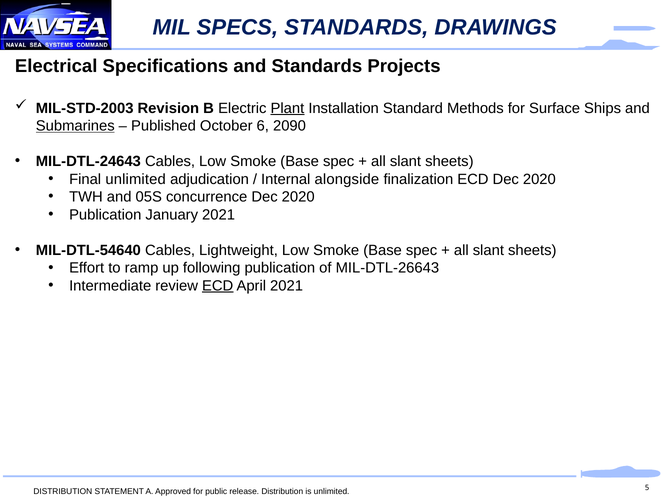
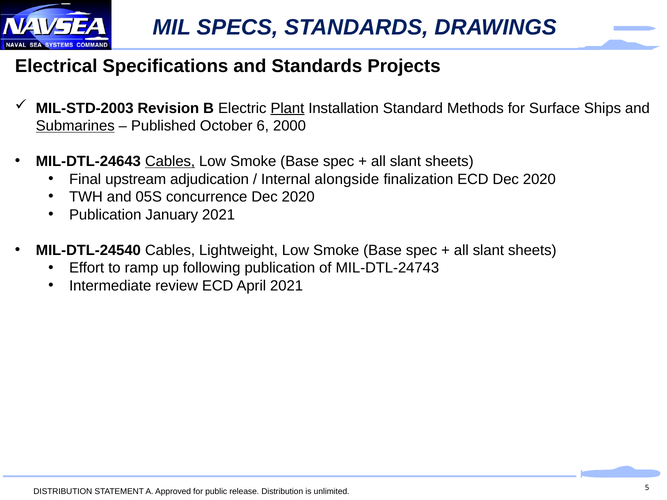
2090: 2090 -> 2000
Cables at (170, 162) underline: none -> present
Final unlimited: unlimited -> upstream
MIL-DTL-54640: MIL-DTL-54640 -> MIL-DTL-24540
MIL-DTL-26643: MIL-DTL-26643 -> MIL-DTL-24743
ECD at (218, 286) underline: present -> none
